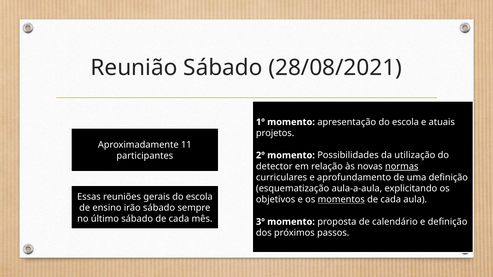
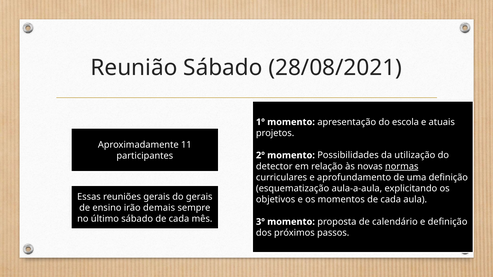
gerais do escola: escola -> gerais
momentos underline: present -> none
irão sábado: sábado -> demais
